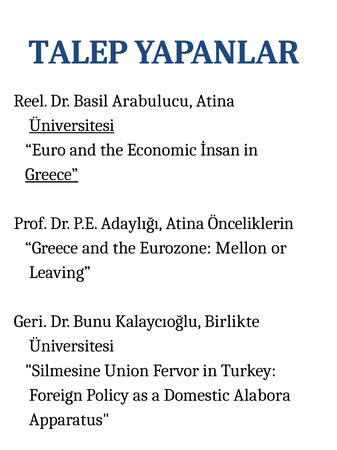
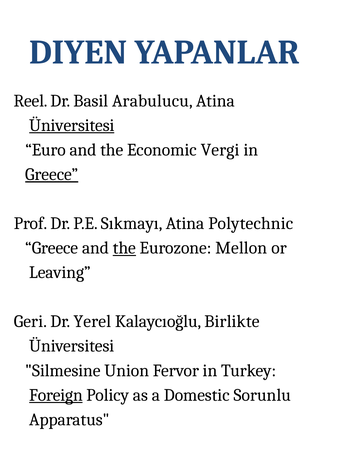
TALEP: TALEP -> DIYEN
İnsan: İnsan -> Vergi
Adaylığı: Adaylığı -> Sıkmayı
Önceliklerin: Önceliklerin -> Polytechnic
the at (124, 248) underline: none -> present
Bunu: Bunu -> Yerel
Foreign underline: none -> present
Alabora: Alabora -> Sorunlu
